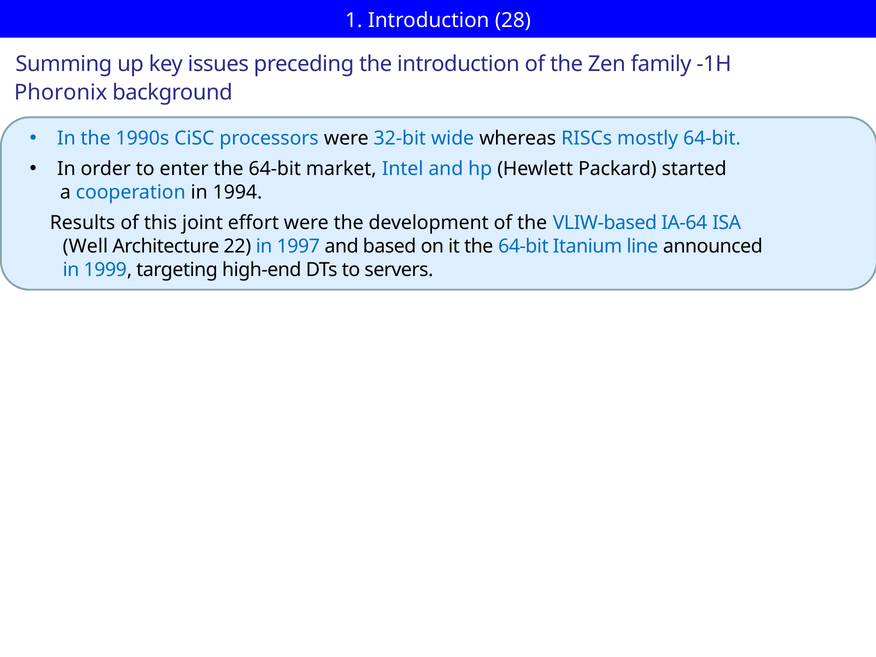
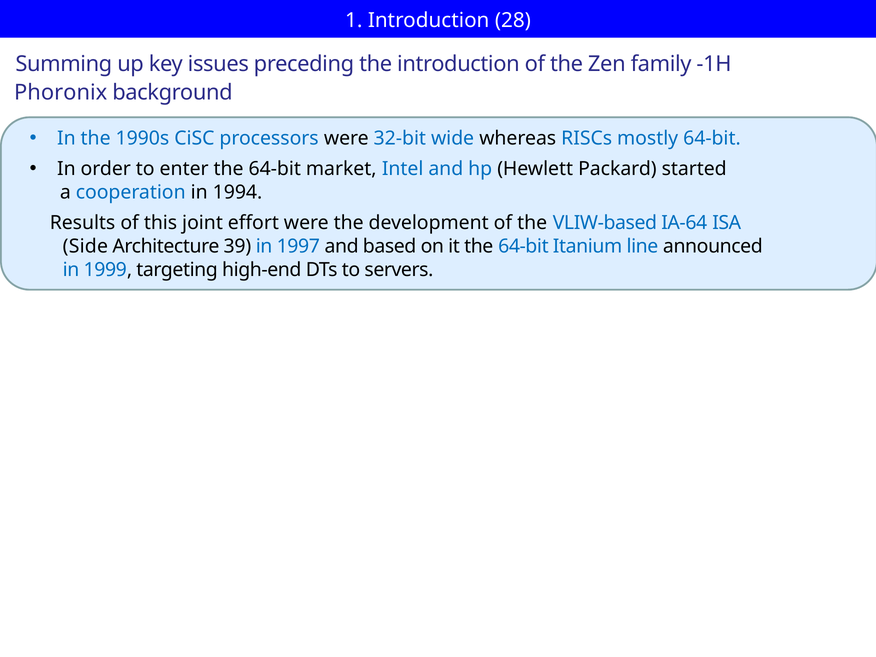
Well: Well -> Side
22: 22 -> 39
